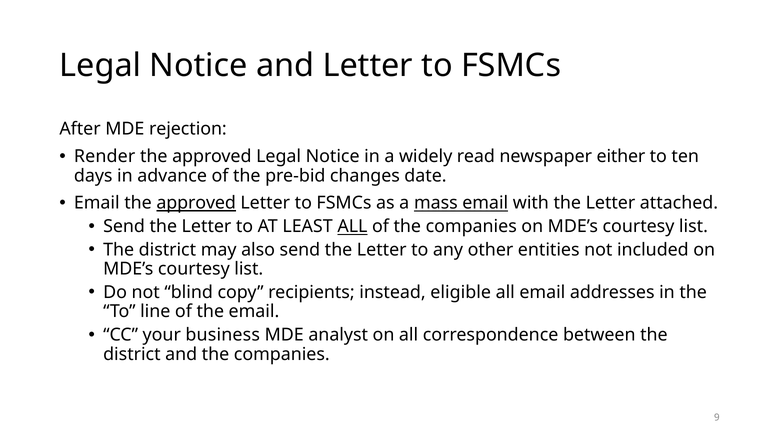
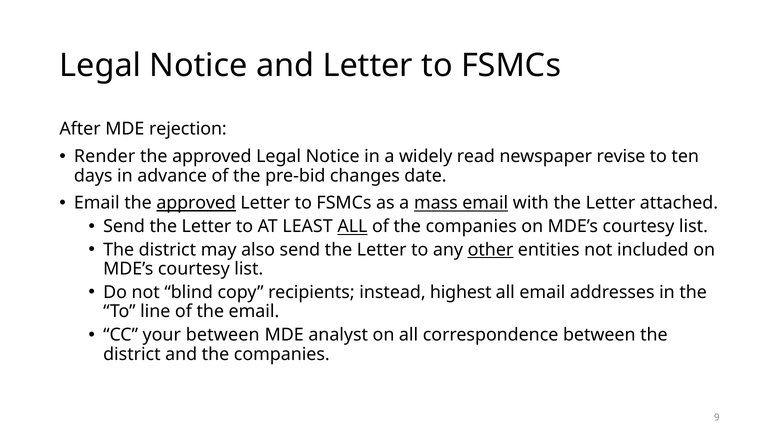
either: either -> revise
other underline: none -> present
eligible: eligible -> highest
your business: business -> between
